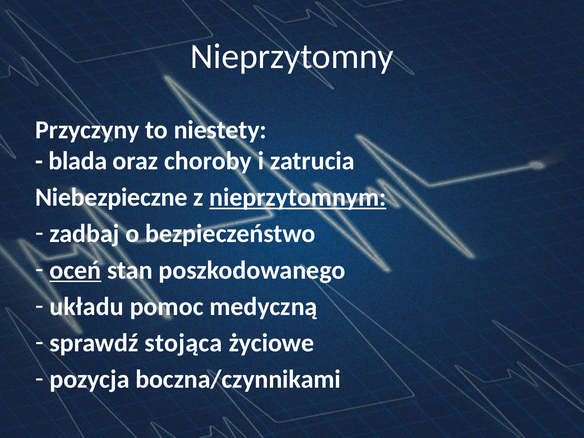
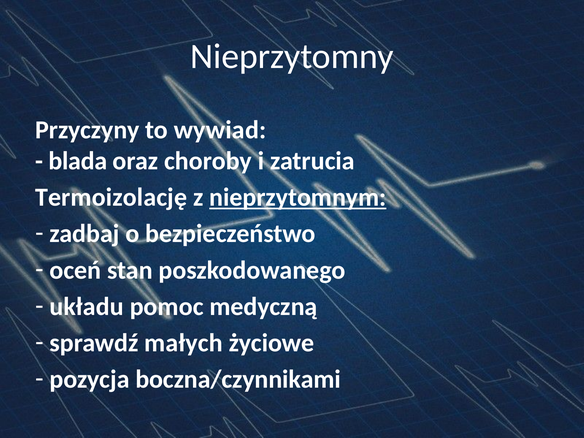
niestety: niestety -> wywiad
Niebezpieczne: Niebezpieczne -> Termoizolację
oceń underline: present -> none
stojąca: stojąca -> małych
